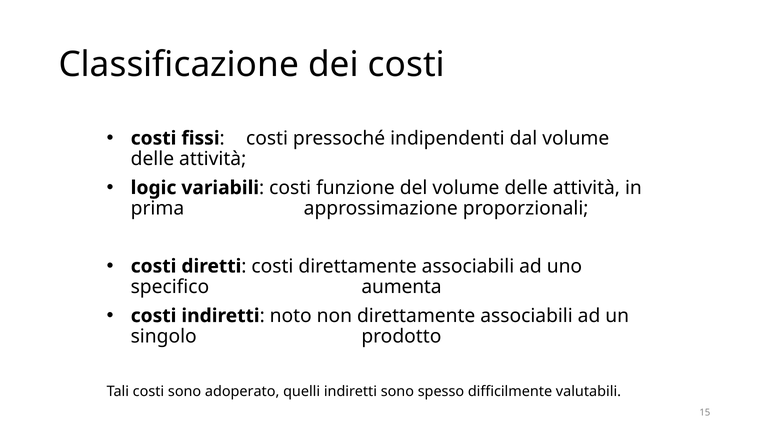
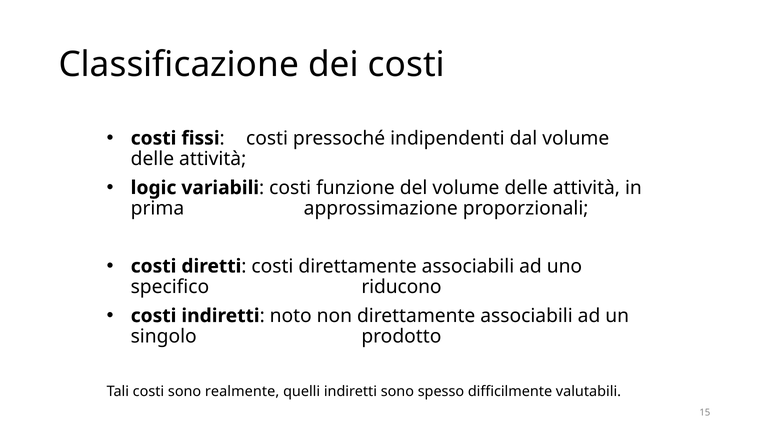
aumenta: aumenta -> riducono
adoperato: adoperato -> realmente
